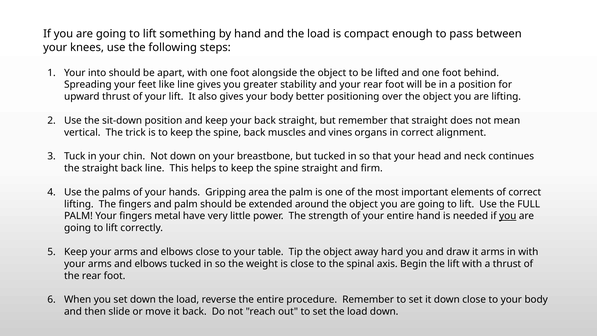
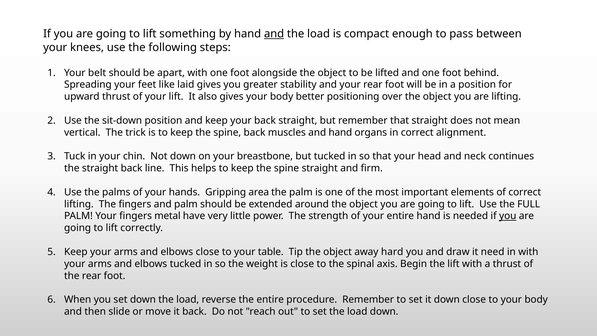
and at (274, 34) underline: none -> present
into: into -> belt
like line: line -> laid
and vines: vines -> hand
it arms: arms -> need
